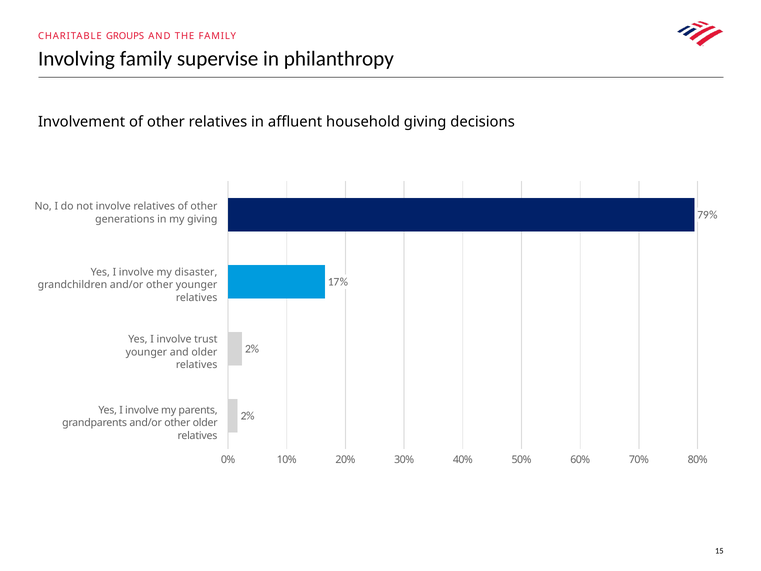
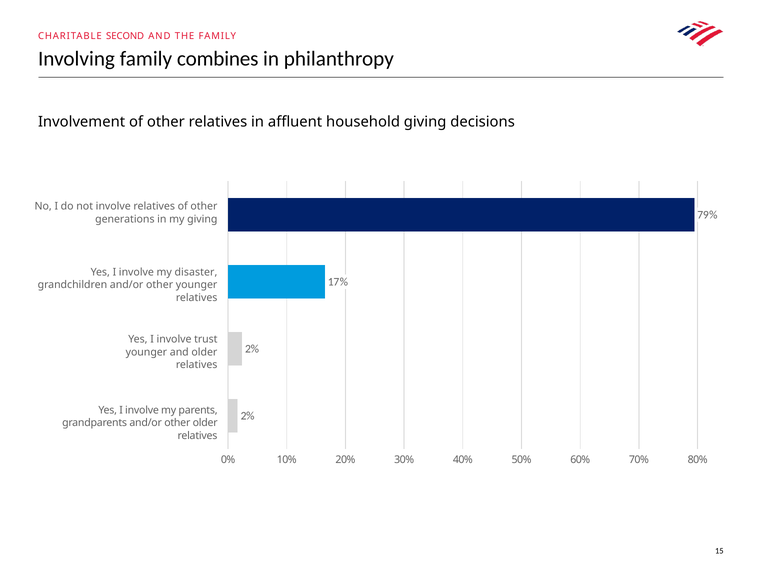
GROUPS: GROUPS -> SECOND
supervise: supervise -> combines
